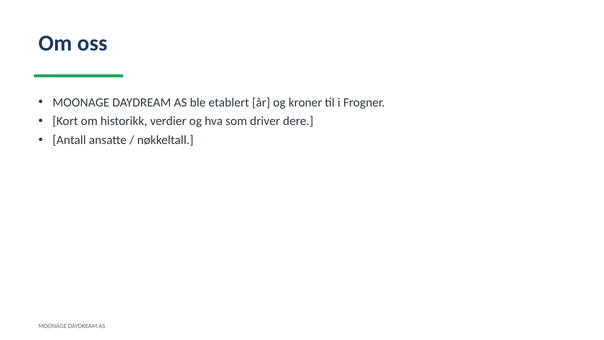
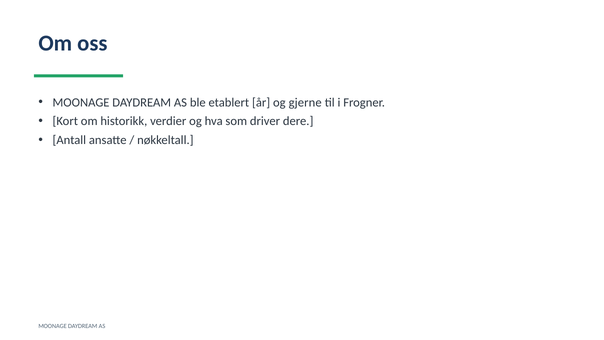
kroner: kroner -> gjerne
